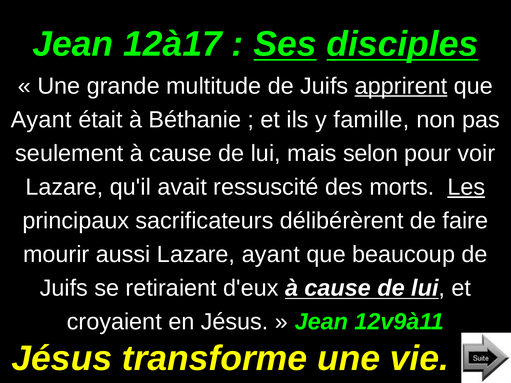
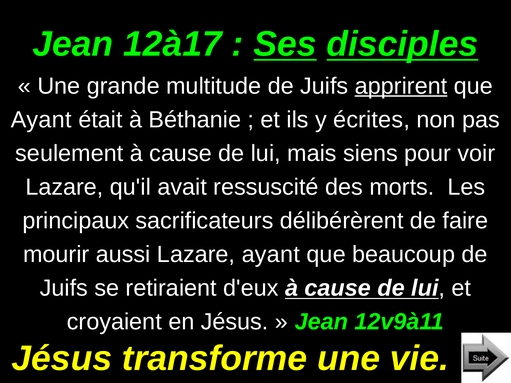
famille: famille -> écrites
selon: selon -> siens
Les underline: present -> none
